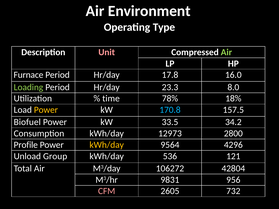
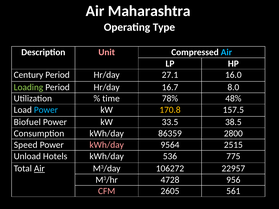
Environment: Environment -> Maharashtra
Air at (226, 52) colour: light green -> light blue
Furnace: Furnace -> Century
17.8: 17.8 -> 27.1
23.3: 23.3 -> 16.7
18%: 18% -> 48%
Power at (46, 110) colour: yellow -> light blue
170.8 colour: light blue -> yellow
34.2: 34.2 -> 38.5
12973: 12973 -> 86359
Profile: Profile -> Speed
kWh/day at (107, 145) colour: yellow -> pink
4296: 4296 -> 2515
Group: Group -> Hotels
121: 121 -> 775
Air at (39, 169) underline: none -> present
42804: 42804 -> 22957
9831: 9831 -> 4728
732: 732 -> 561
